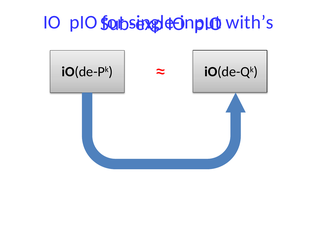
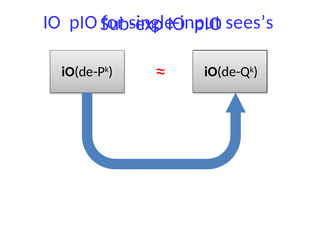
with’s: with’s -> sees’s
